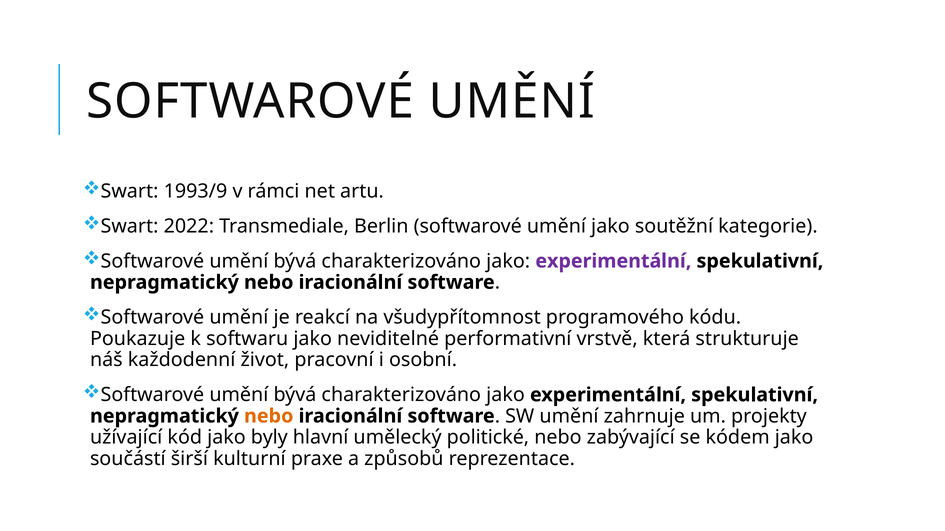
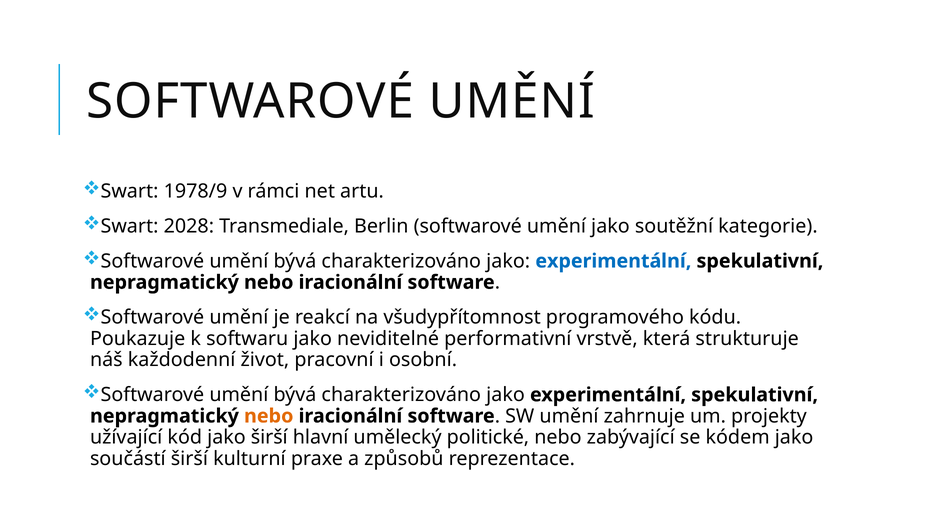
1993/9: 1993/9 -> 1978/9
2022: 2022 -> 2028
experimentální at (613, 261) colour: purple -> blue
jako byly: byly -> širší
